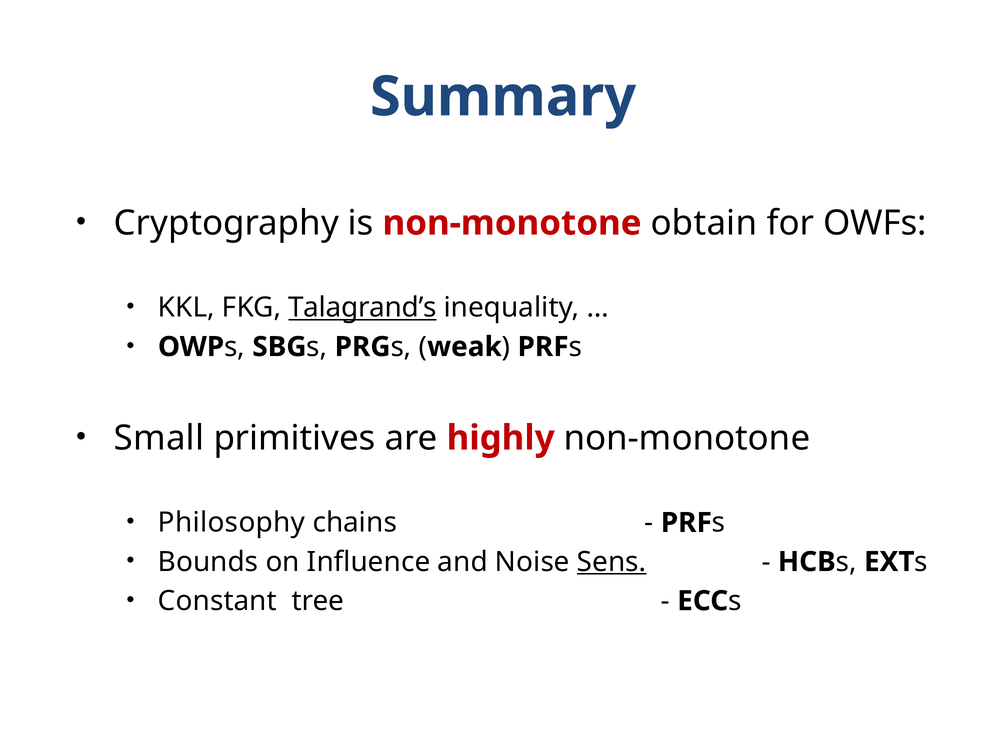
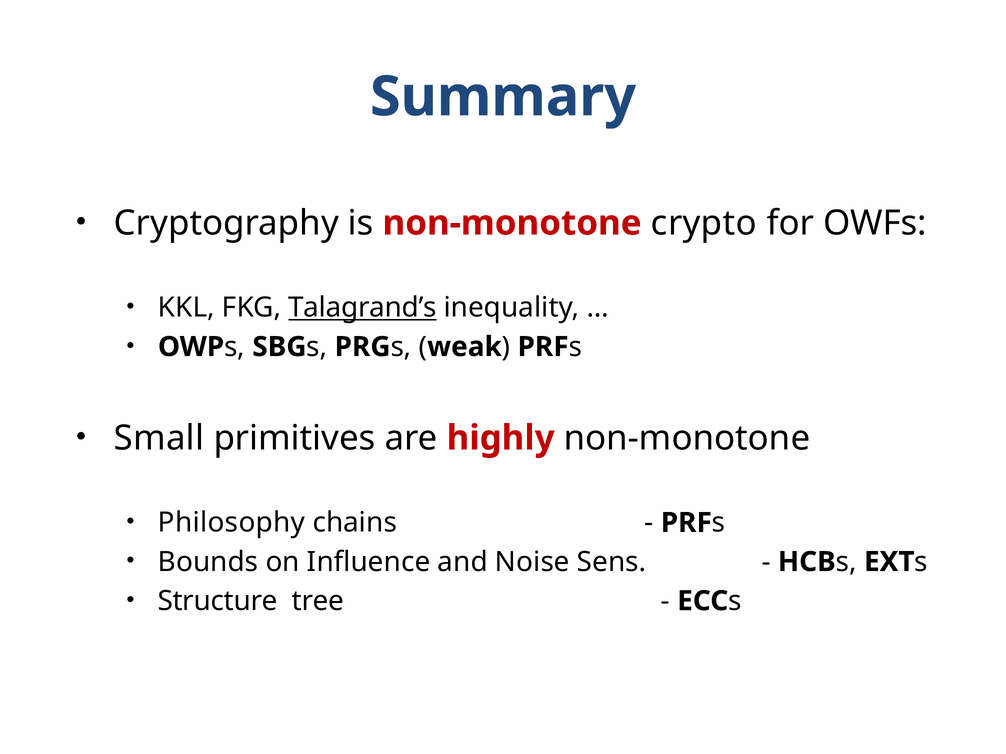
obtain: obtain -> crypto
Sens underline: present -> none
Constant: Constant -> Structure
